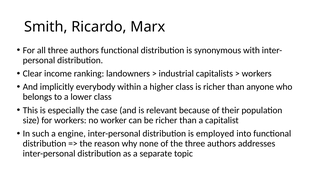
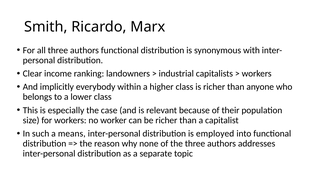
engine: engine -> means
